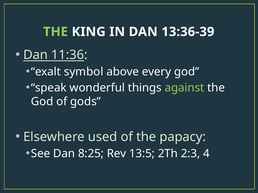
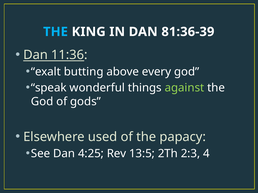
THE at (56, 32) colour: light green -> light blue
13:36-39: 13:36-39 -> 81:36-39
symbol: symbol -> butting
8:25: 8:25 -> 4:25
